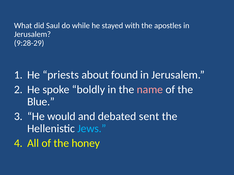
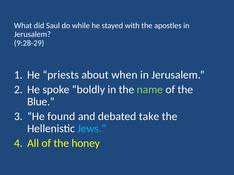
found: found -> when
name colour: pink -> light green
would: would -> found
sent: sent -> take
